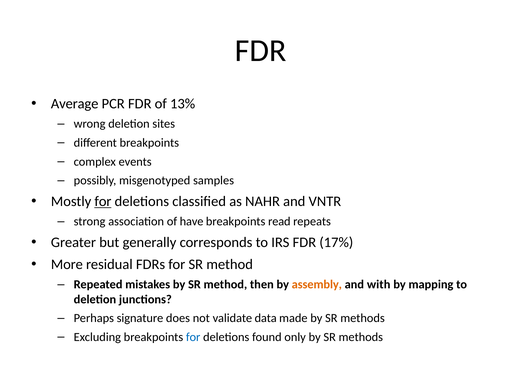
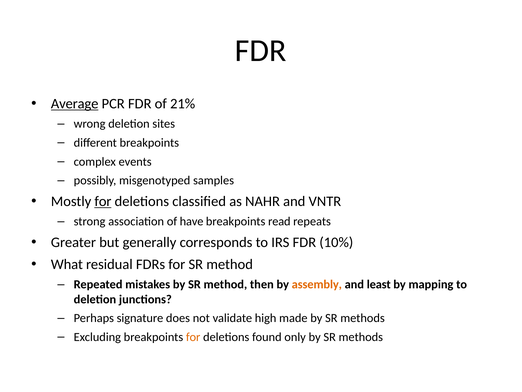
Average underline: none -> present
13%: 13% -> 21%
17%: 17% -> 10%
More: More -> What
with: with -> least
data: data -> high
for at (193, 337) colour: blue -> orange
